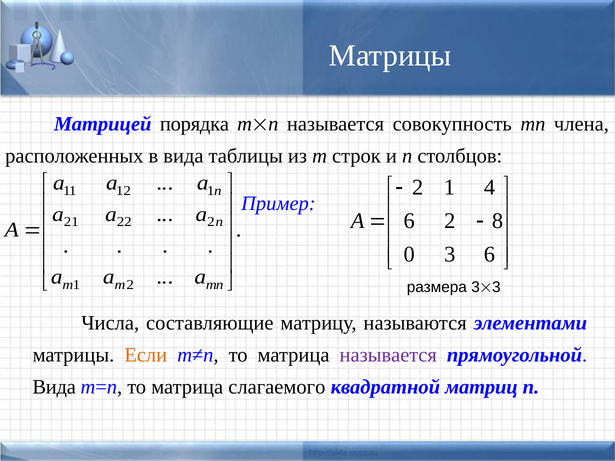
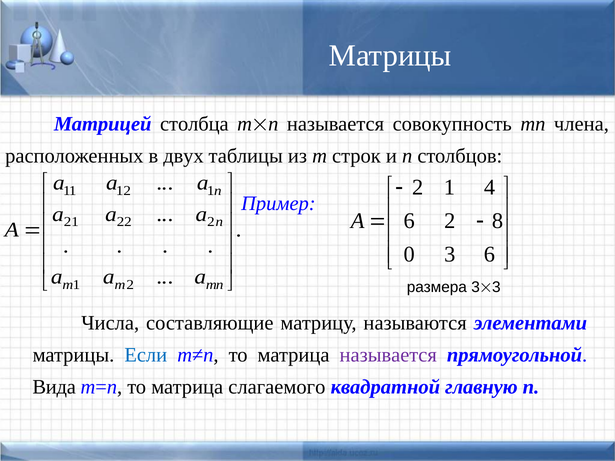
порядка: порядка -> столбца
в вида: вида -> двух
Если colour: orange -> blue
матриц: матриц -> главную
